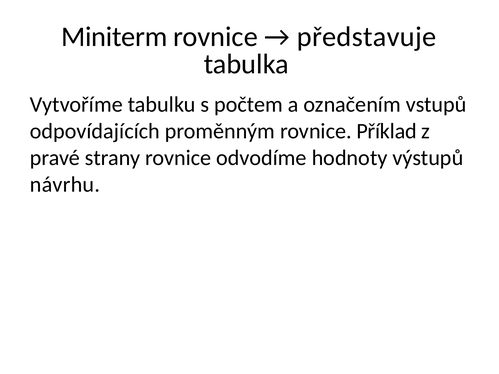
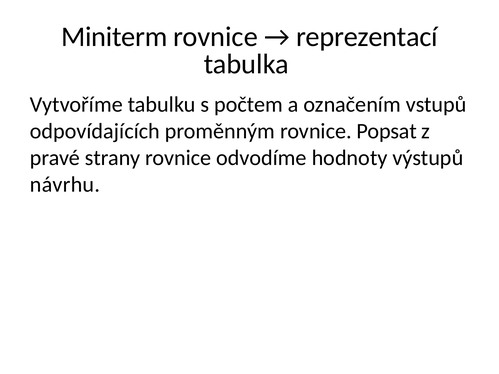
představuje: představuje -> reprezentací
Příklad: Příklad -> Popsat
